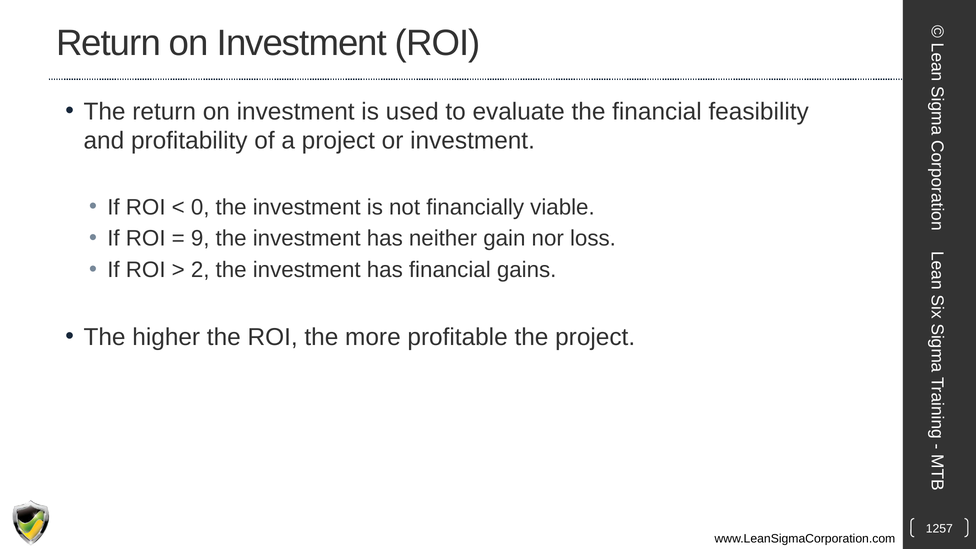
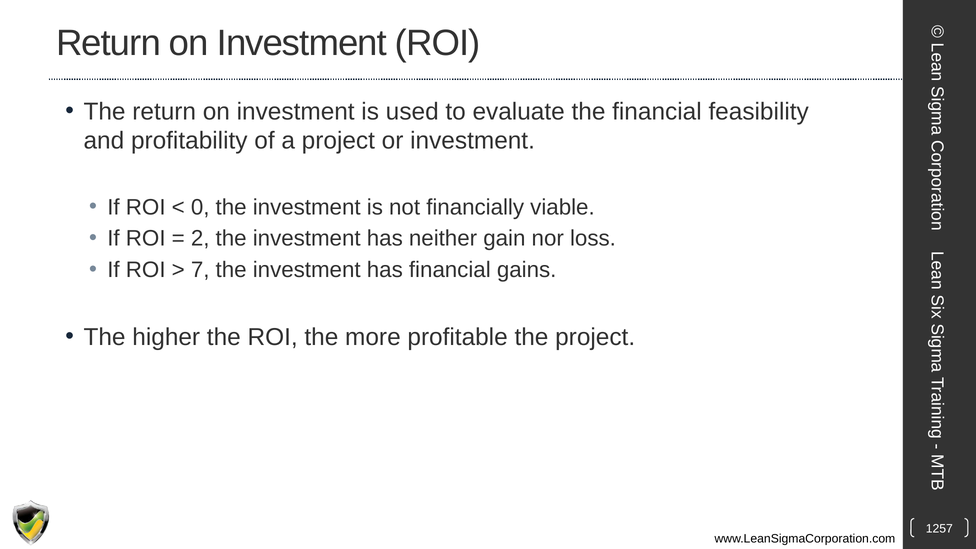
9: 9 -> 2
2: 2 -> 7
